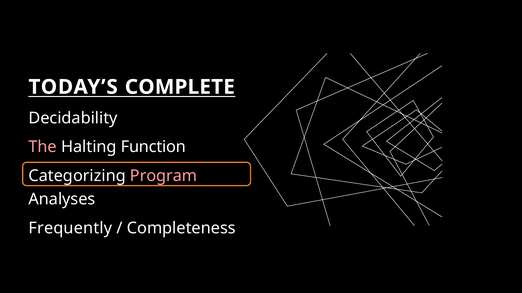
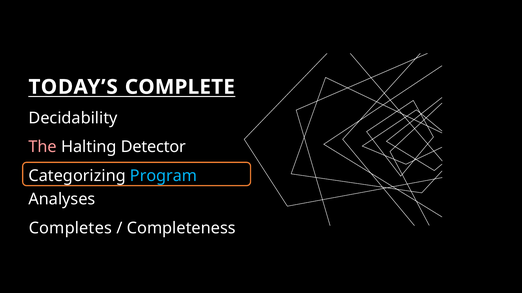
Function: Function -> Detector
Program colour: pink -> light blue
Frequently: Frequently -> Completes
